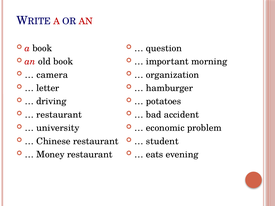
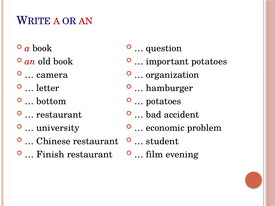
important morning: morning -> potatoes
driving: driving -> bottom
Money: Money -> Finish
eats: eats -> film
